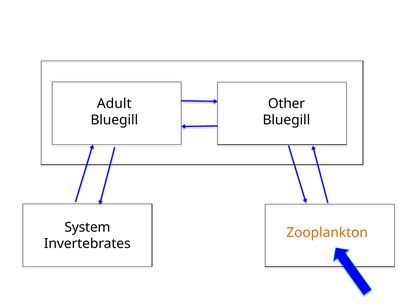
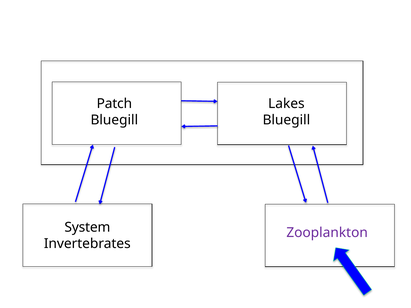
Adult: Adult -> Patch
Other: Other -> Lakes
Zooplankton colour: orange -> purple
